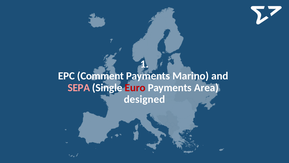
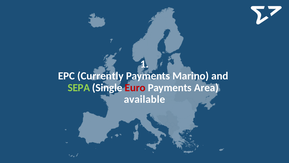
Comment: Comment -> Currently
SEPA colour: pink -> light green
designed: designed -> available
